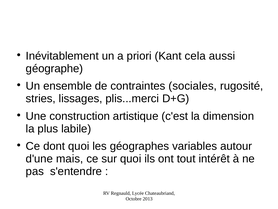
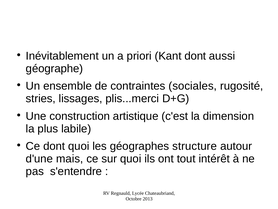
Kant cela: cela -> dont
variables: variables -> structure
